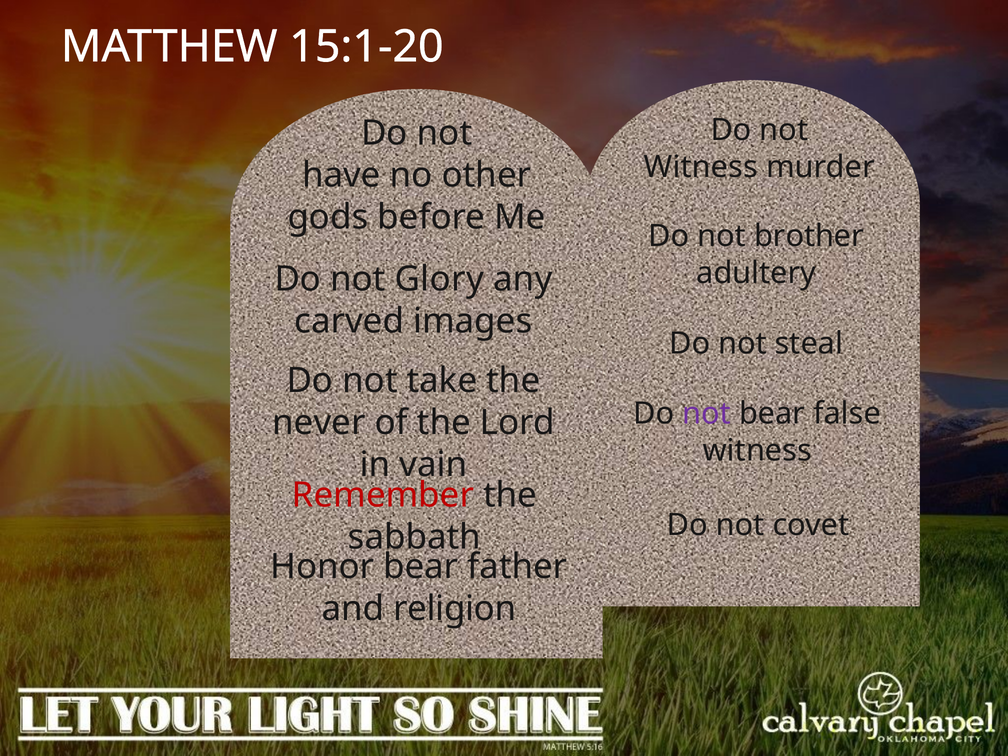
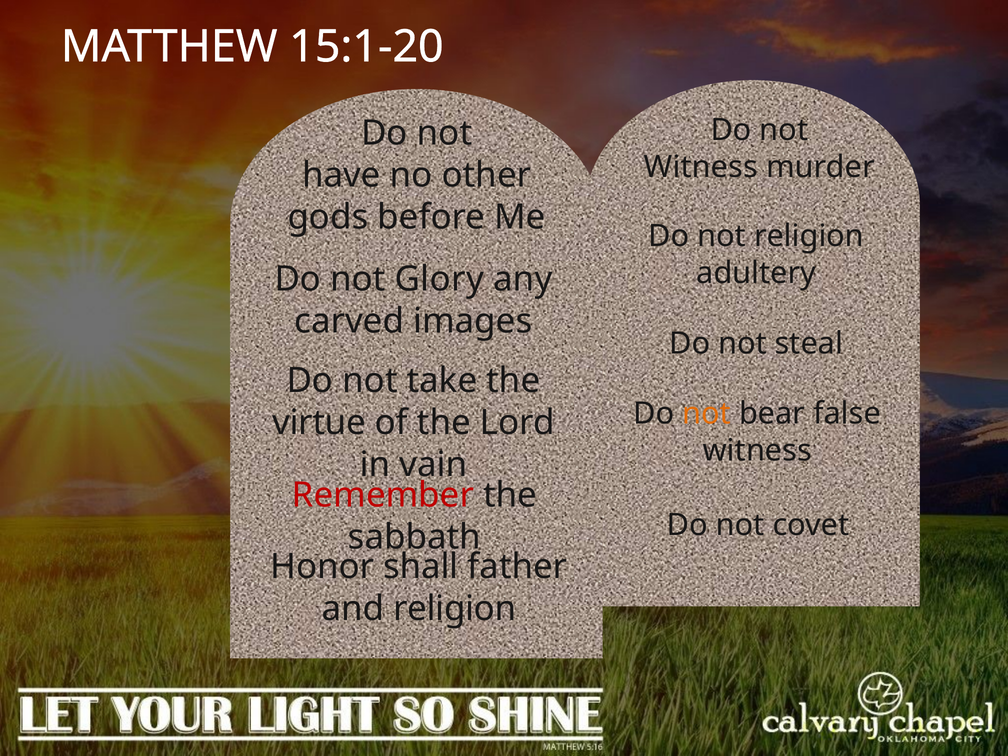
not brother: brother -> religion
not at (707, 414) colour: purple -> orange
never: never -> virtue
Honor bear: bear -> shall
